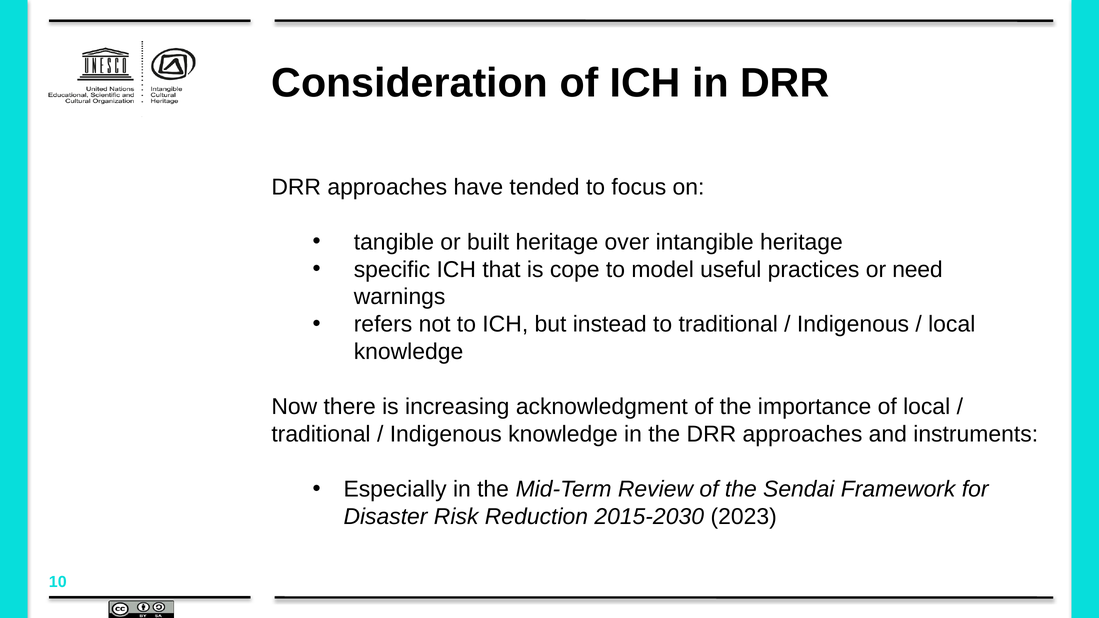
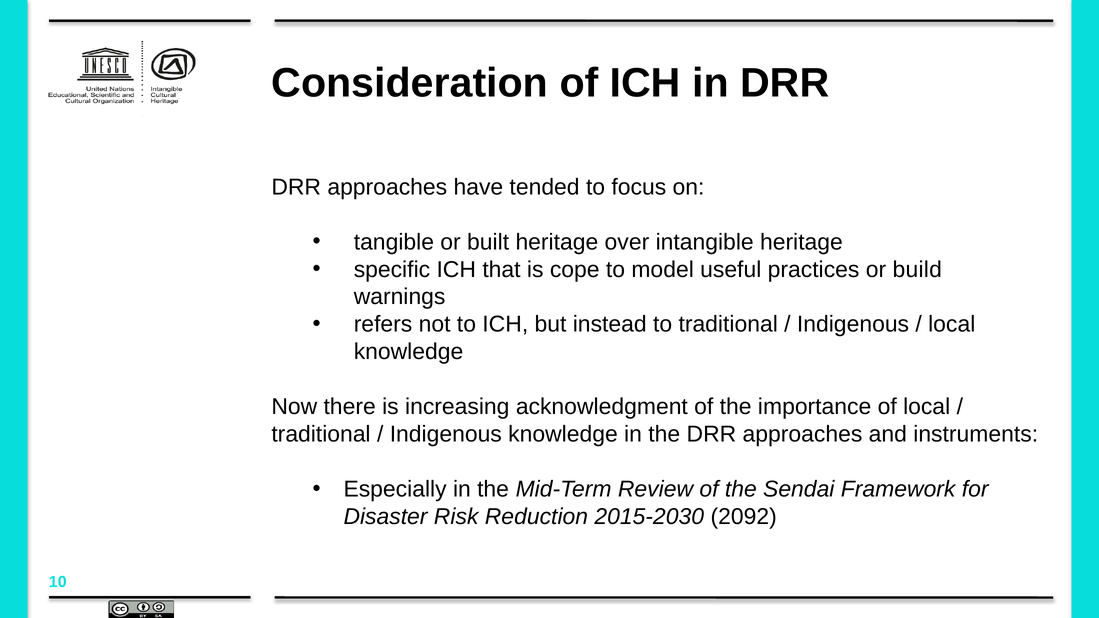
need: need -> build
2023: 2023 -> 2092
